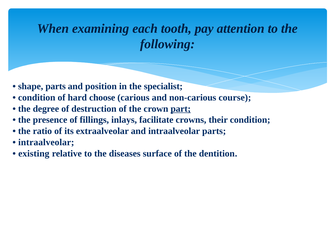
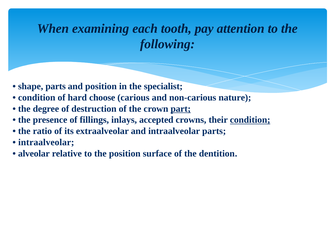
course: course -> nature
facilitate: facilitate -> accepted
condition at (250, 120) underline: none -> present
existing: existing -> alveolar
the diseases: diseases -> position
